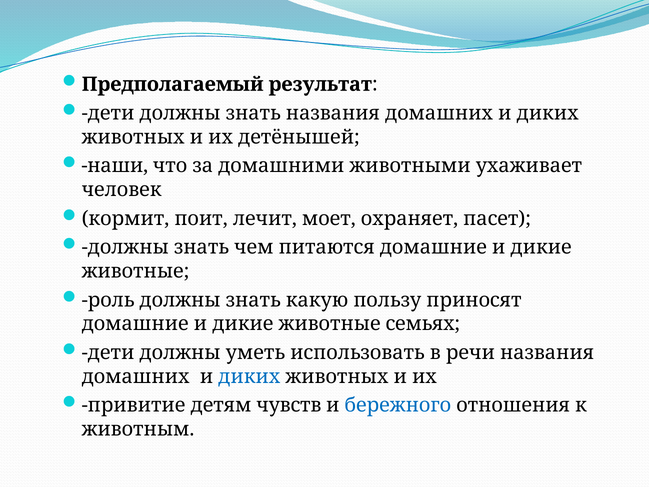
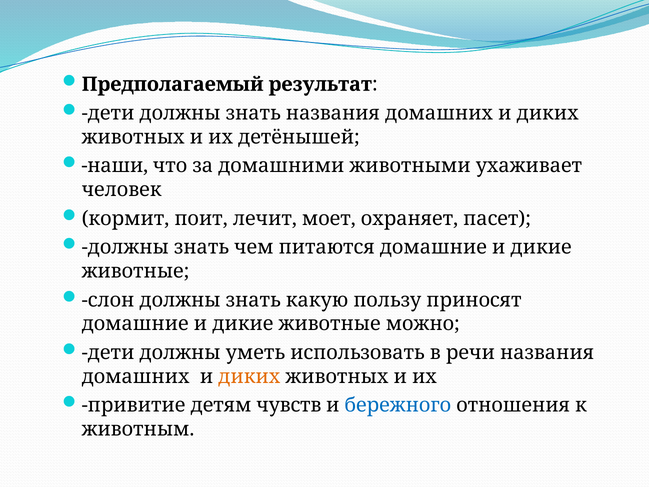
роль: роль -> слон
семьях: семьях -> можно
диких at (249, 376) colour: blue -> orange
